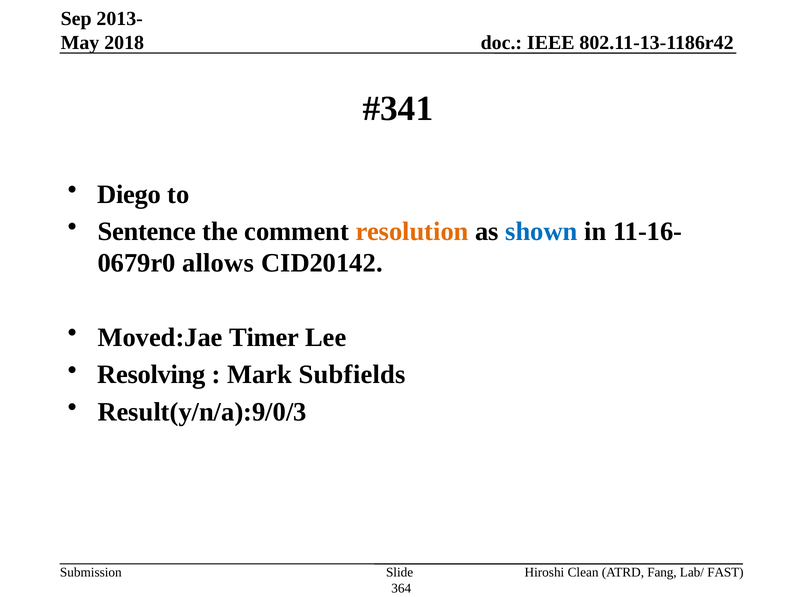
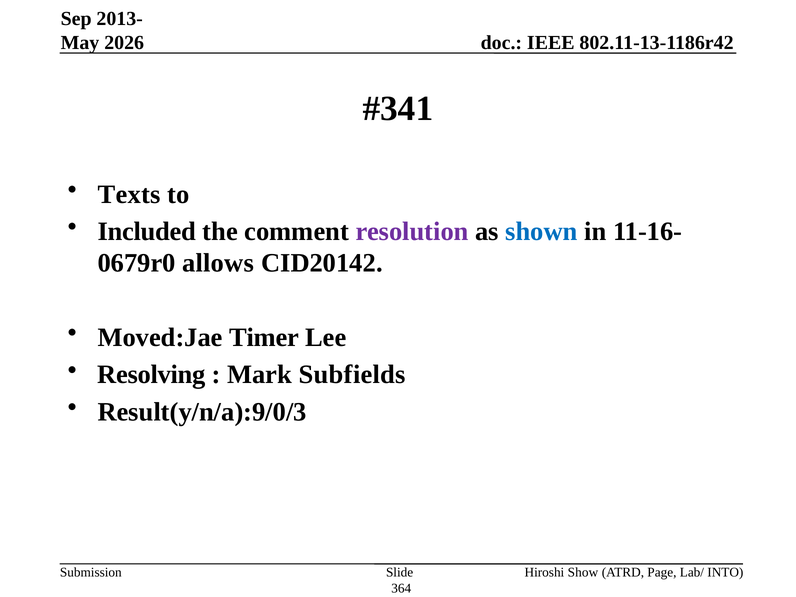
2018: 2018 -> 2026
Diego: Diego -> Texts
Sentence: Sentence -> Included
resolution colour: orange -> purple
Clean: Clean -> Show
Fang: Fang -> Page
FAST: FAST -> INTO
